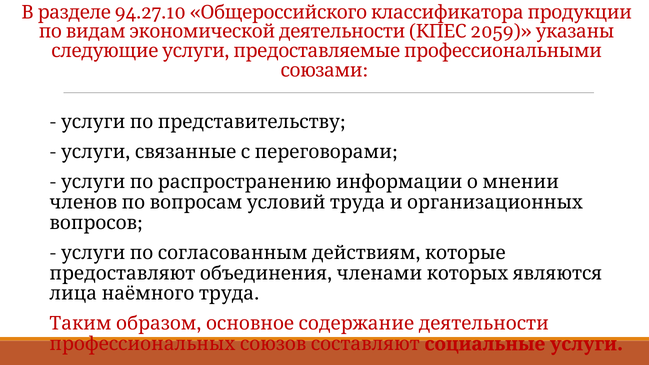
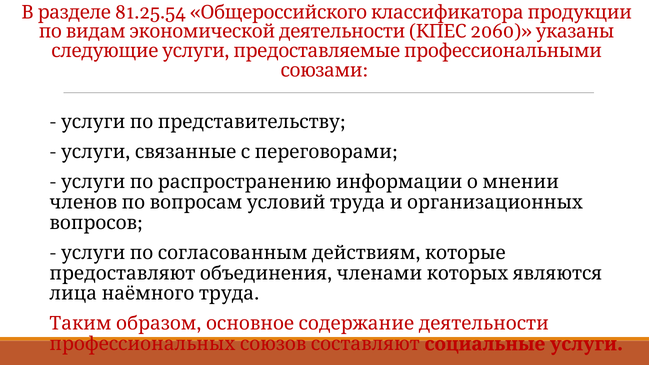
94.27.10: 94.27.10 -> 81.25.54
2059: 2059 -> 2060
